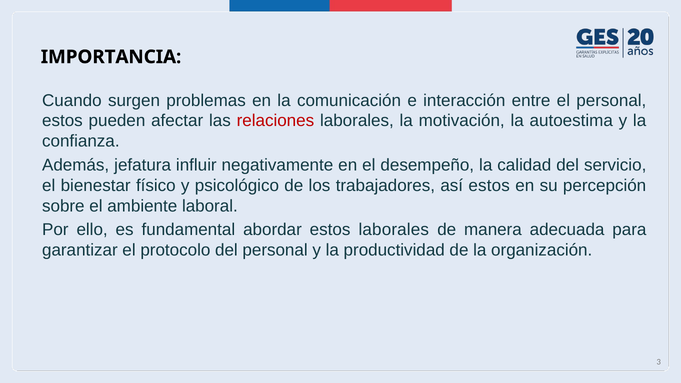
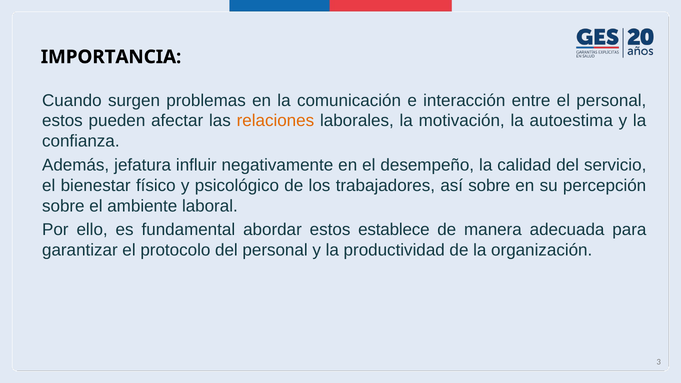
relaciones colour: red -> orange
así estos: estos -> sobre
estos laborales: laborales -> establece
